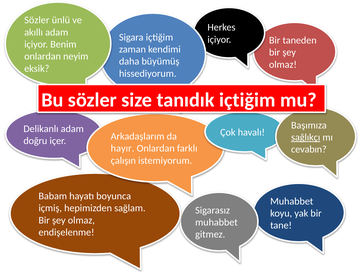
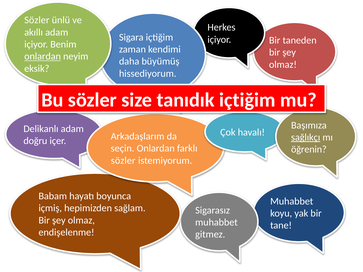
onlardan at (43, 56) underline: none -> present
hayır: hayır -> seçin
cevabın: cevabın -> öğrenin
çalışın at (123, 161): çalışın -> sözler
